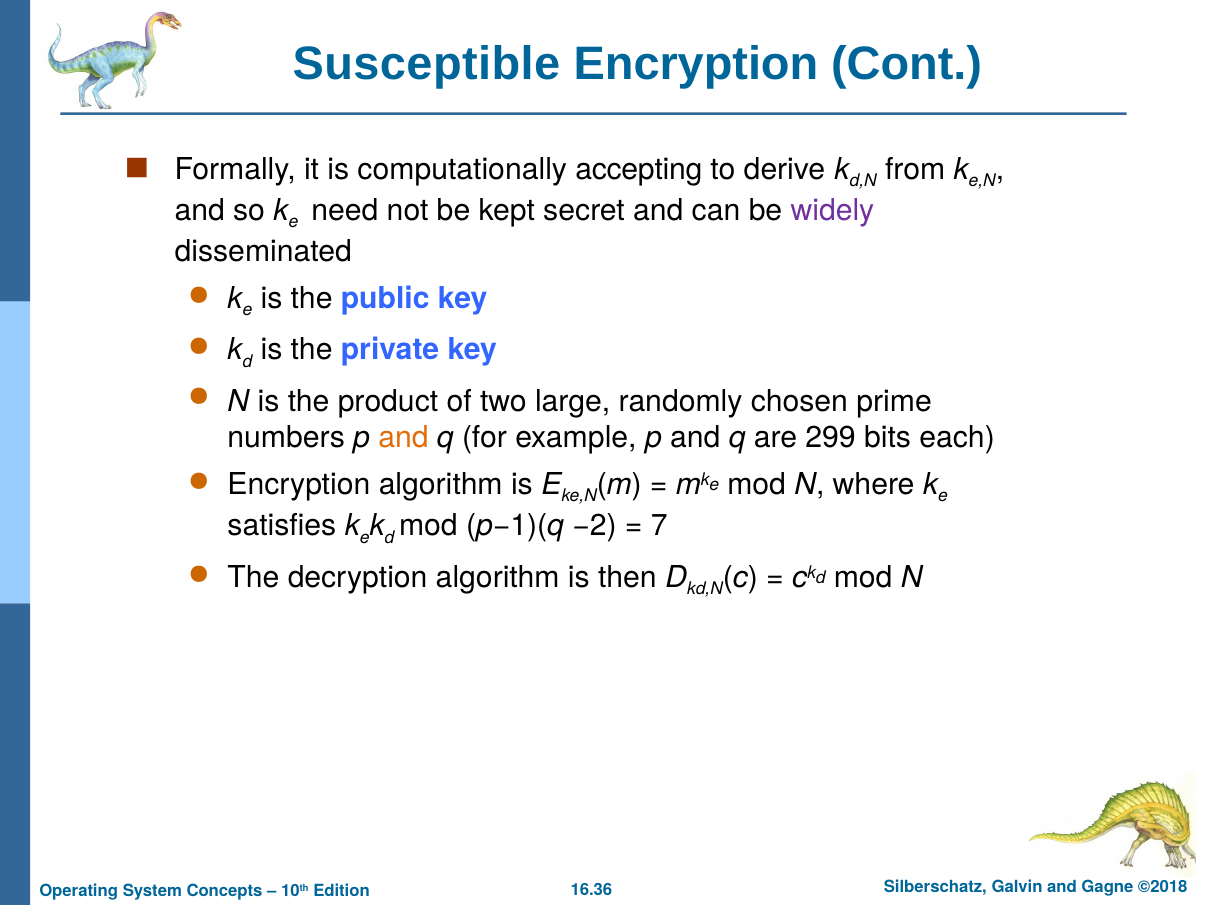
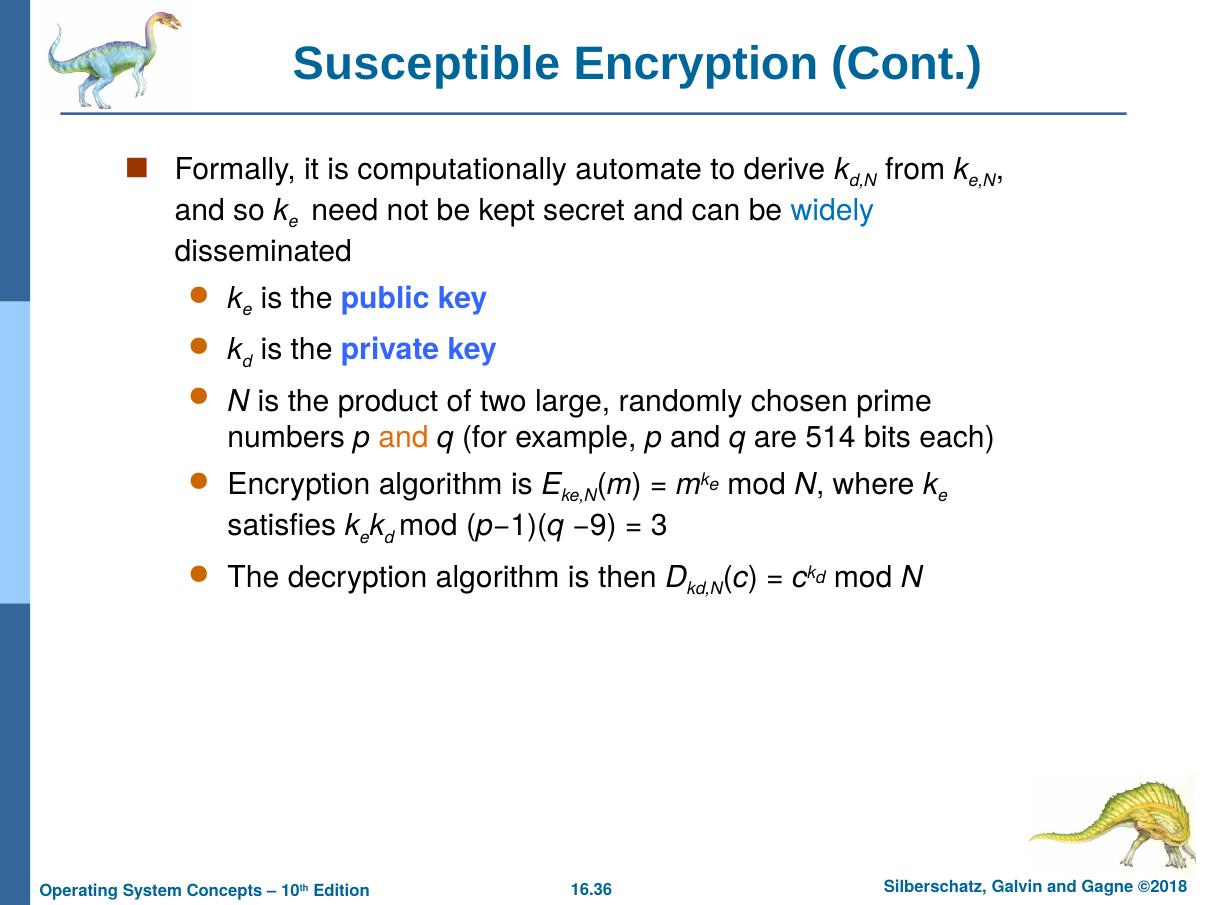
accepting: accepting -> automate
widely colour: purple -> blue
299: 299 -> 514
−2: −2 -> −9
7: 7 -> 3
